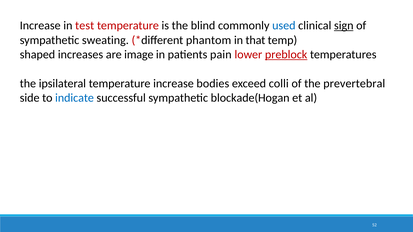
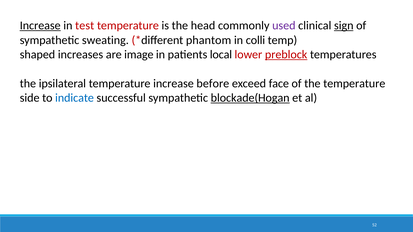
Increase at (40, 26) underline: none -> present
blind: blind -> head
used colour: blue -> purple
that: that -> colli
pain: pain -> local
bodies: bodies -> before
colli: colli -> face
the prevertebral: prevertebral -> temperature
blockade(Hogan underline: none -> present
